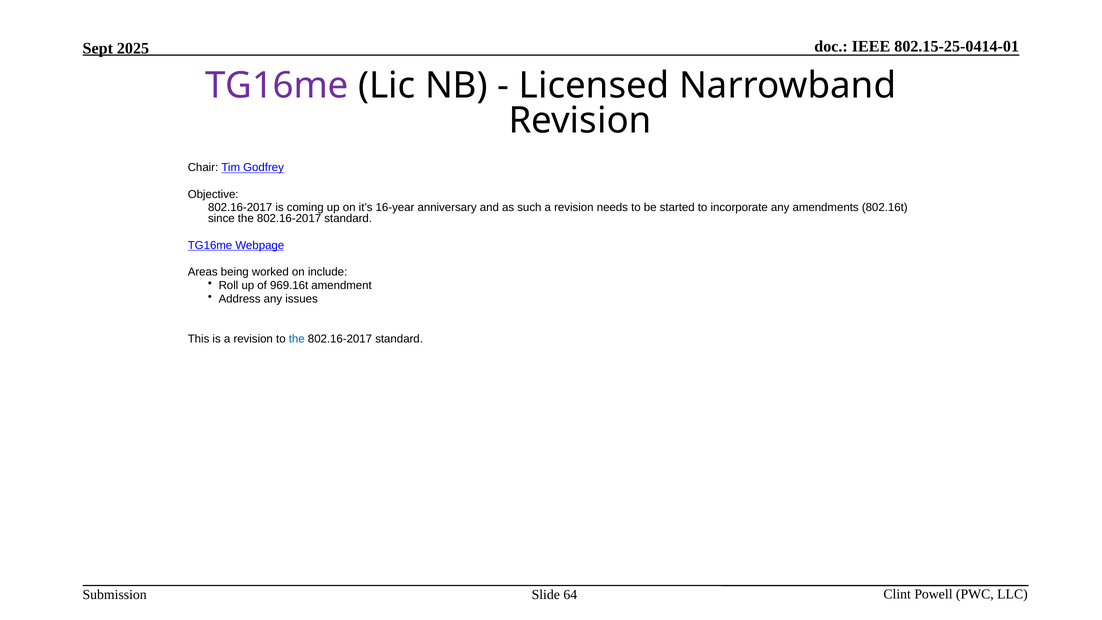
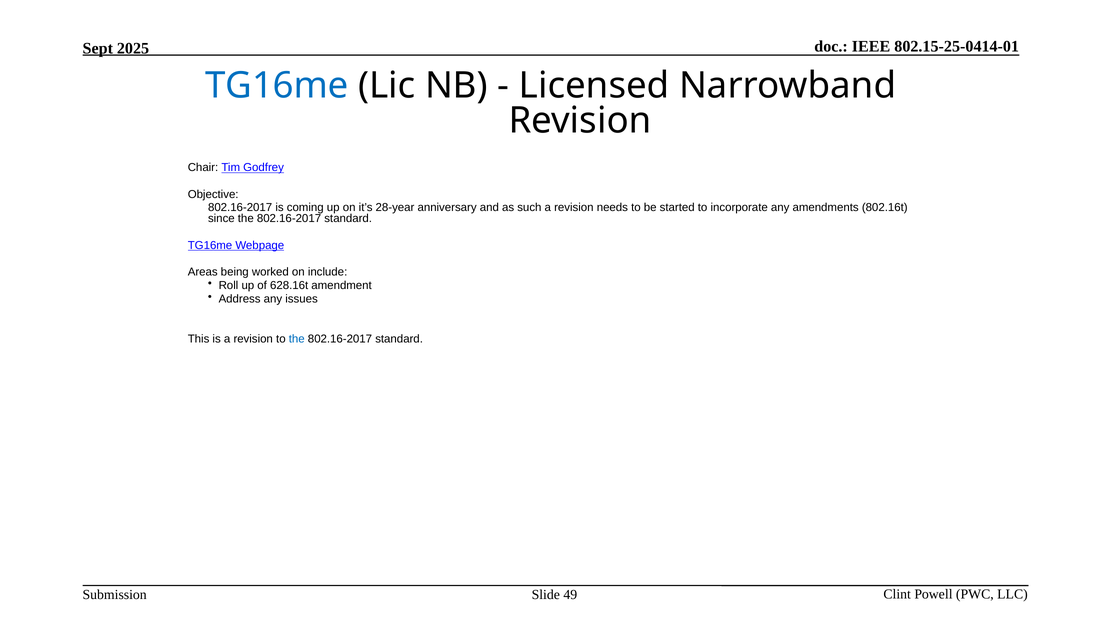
TG16me at (277, 85) colour: purple -> blue
16-year: 16-year -> 28-year
969.16t: 969.16t -> 628.16t
64: 64 -> 49
